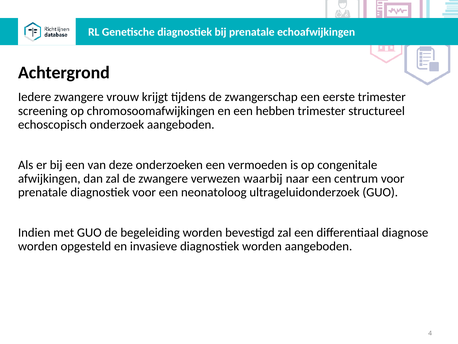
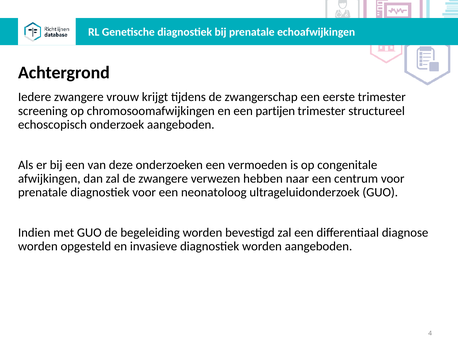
hebben: hebben -> partijen
waarbij: waarbij -> hebben
